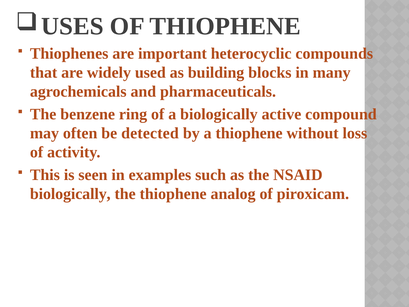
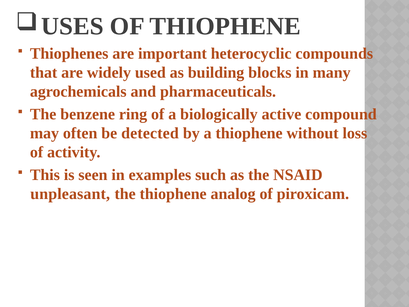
biologically at (70, 194): biologically -> unpleasant
